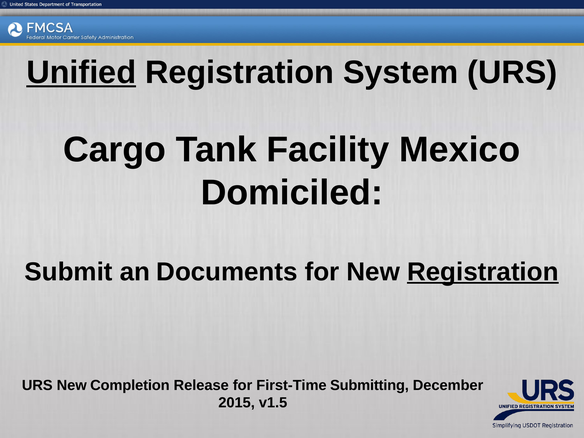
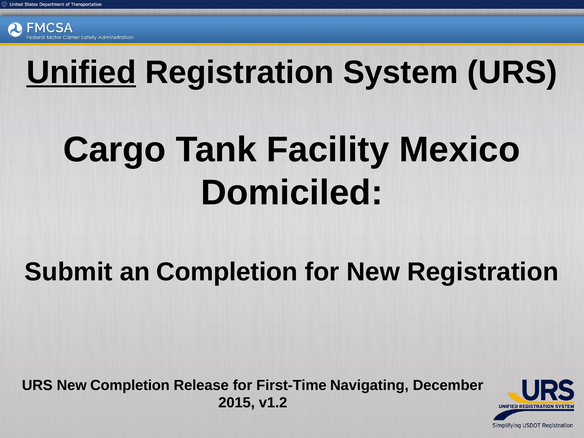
an Documents: Documents -> Completion
Registration at (483, 272) underline: present -> none
Submitting: Submitting -> Navigating
v1.5: v1.5 -> v1.2
